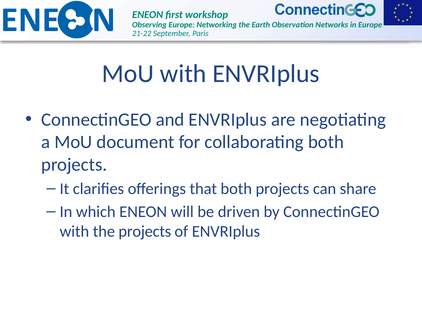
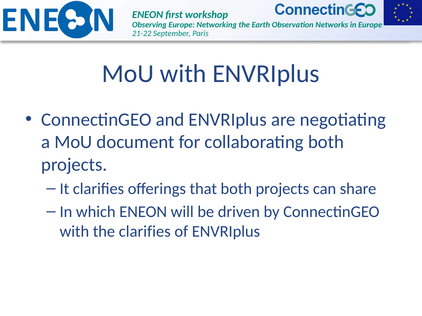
the projects: projects -> clarifies
